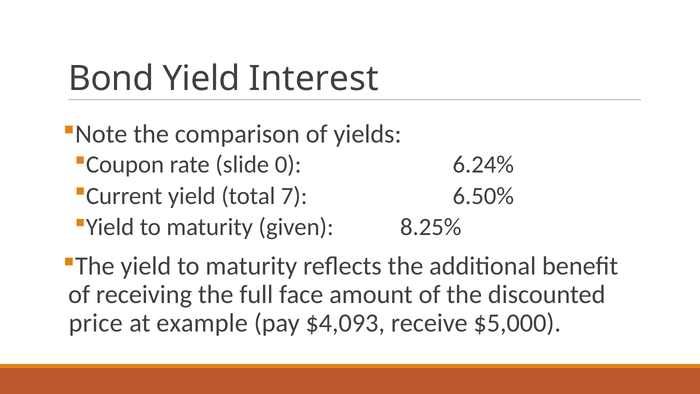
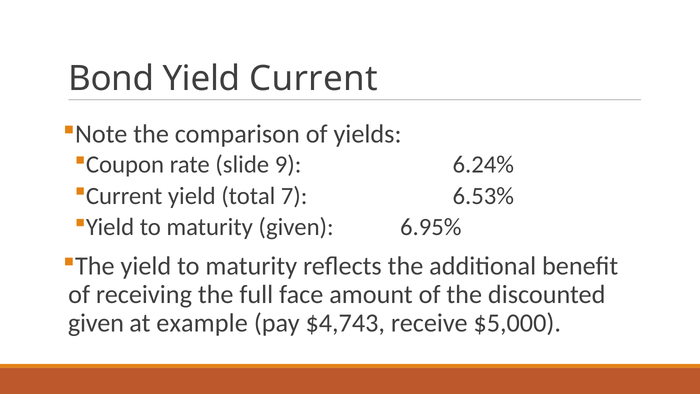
Yield Interest: Interest -> Current
0: 0 -> 9
6.50%: 6.50% -> 6.53%
8.25%: 8.25% -> 6.95%
price at (96, 323): price -> given
$4,093: $4,093 -> $4,743
